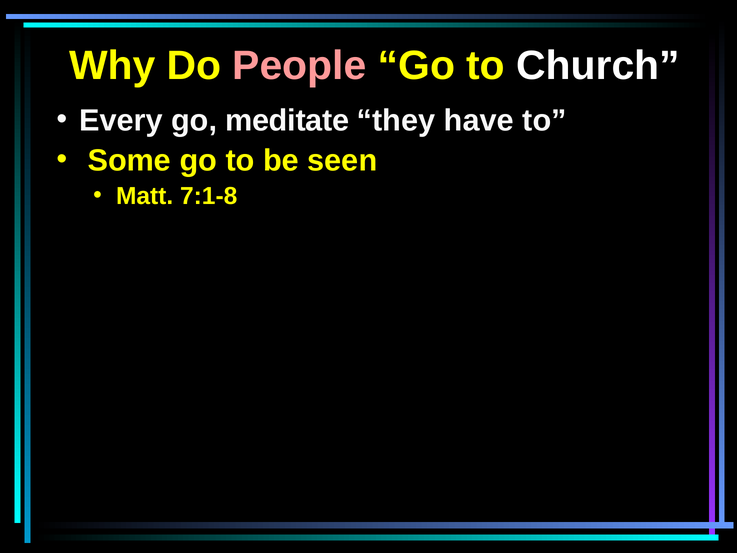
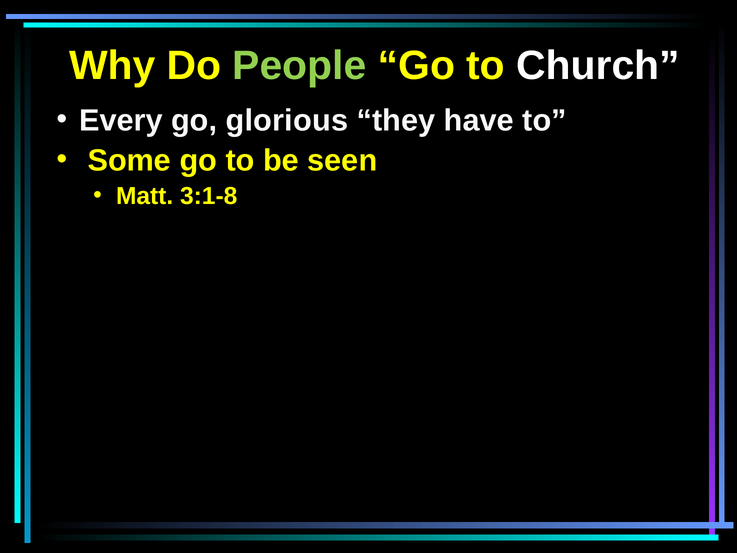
People colour: pink -> light green
meditate: meditate -> glorious
7:1-8: 7:1-8 -> 3:1-8
